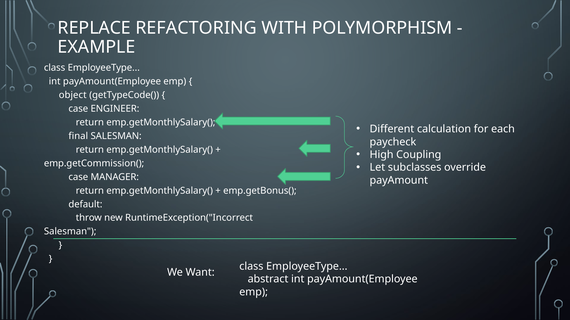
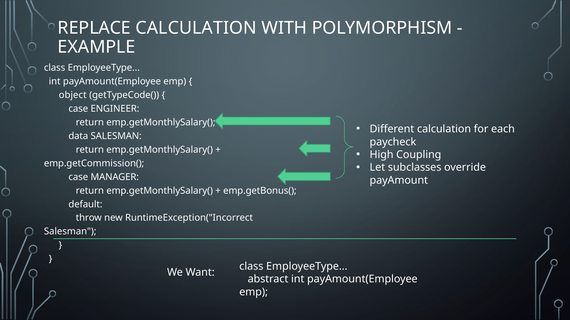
REPLACE REFACTORING: REFACTORING -> CALCULATION
final: final -> data
